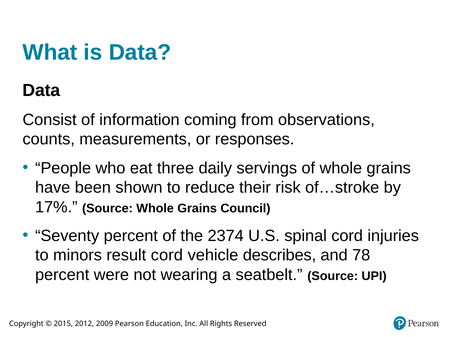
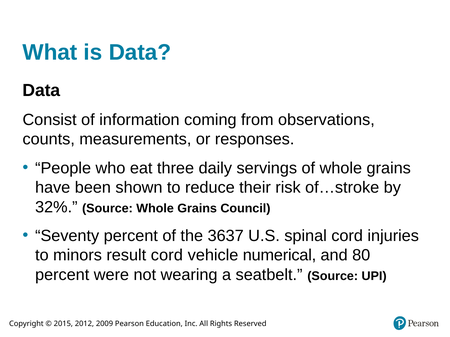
17%: 17% -> 32%
2374: 2374 -> 3637
describes: describes -> numerical
78: 78 -> 80
